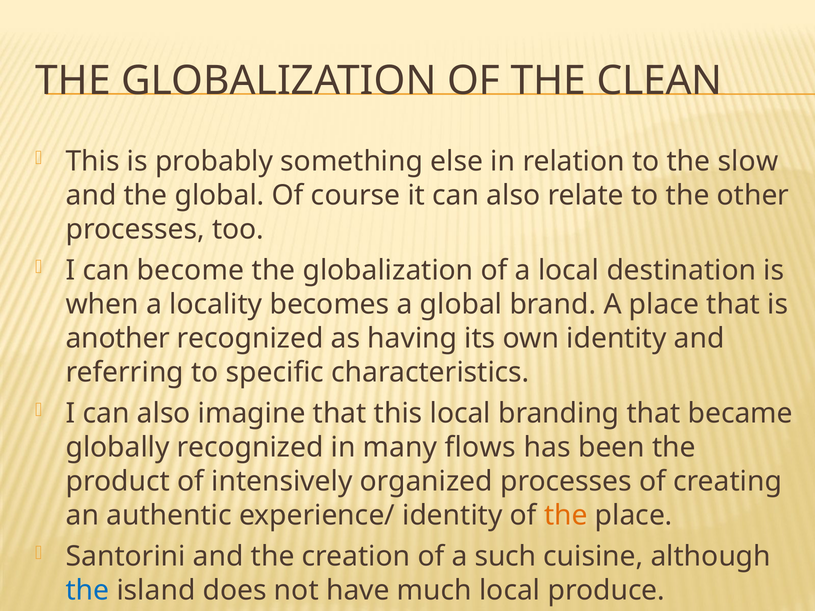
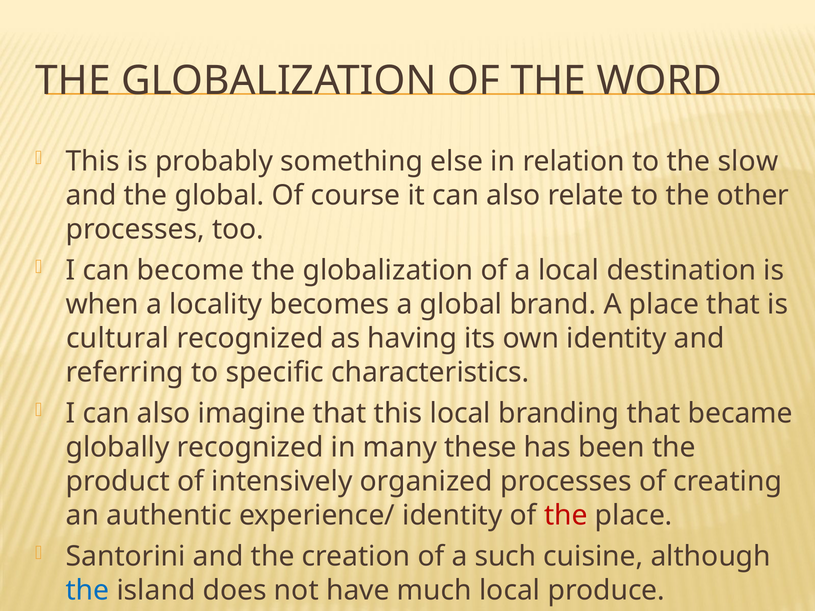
CLEAN: CLEAN -> WORD
another: another -> cultural
flows: flows -> these
the at (566, 515) colour: orange -> red
